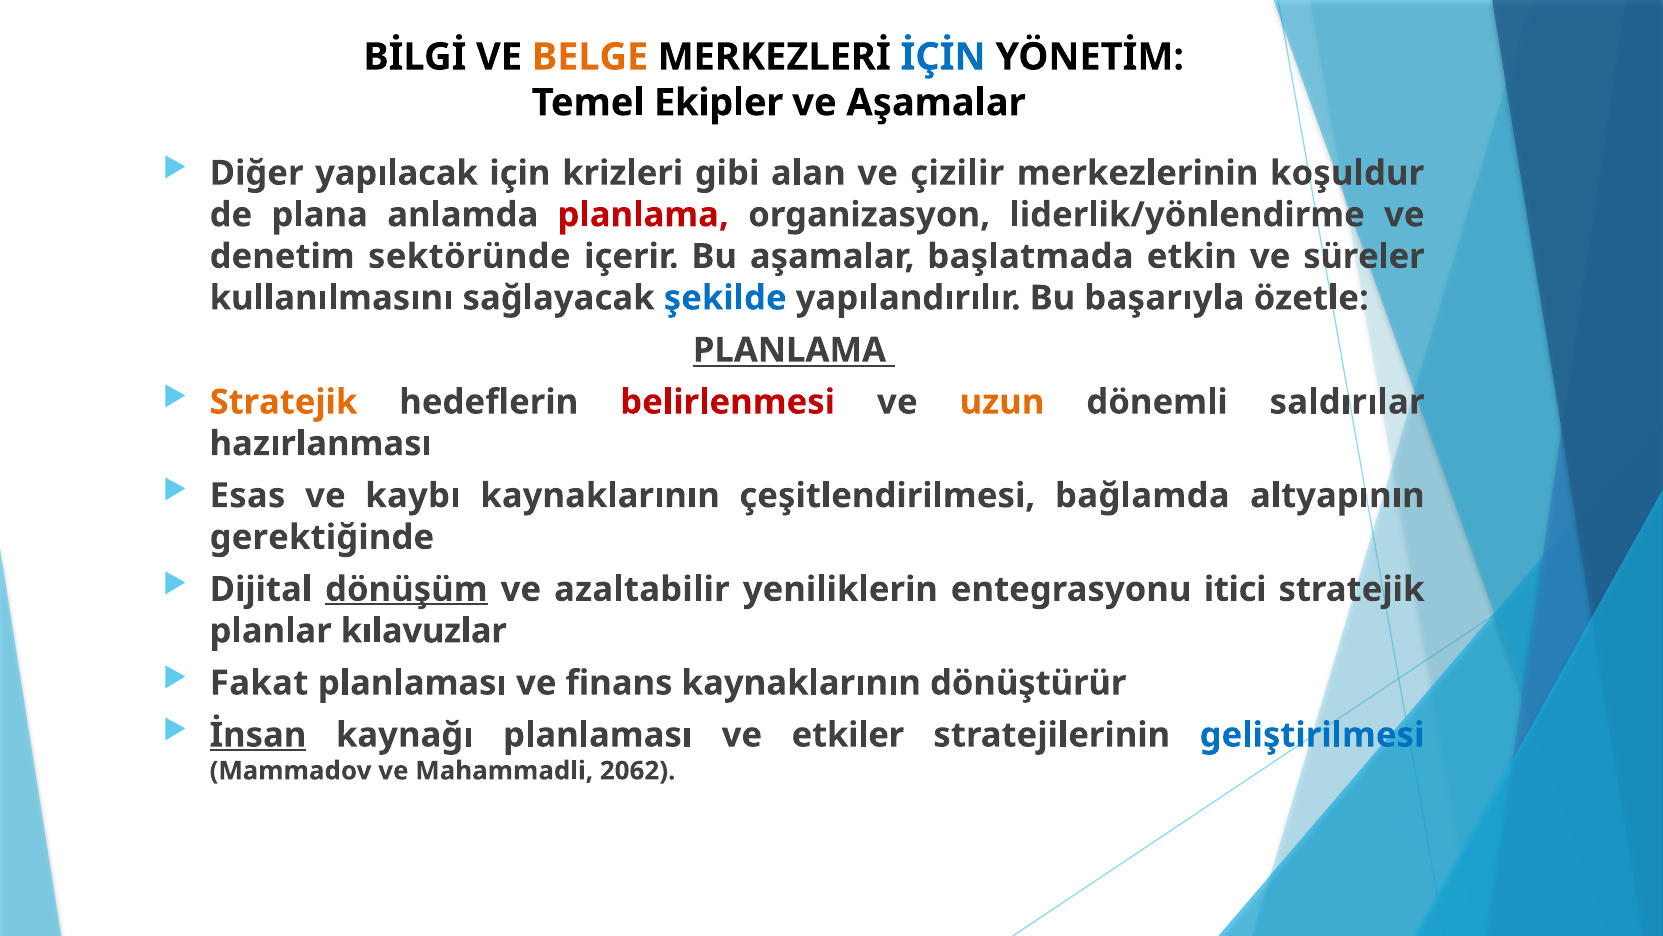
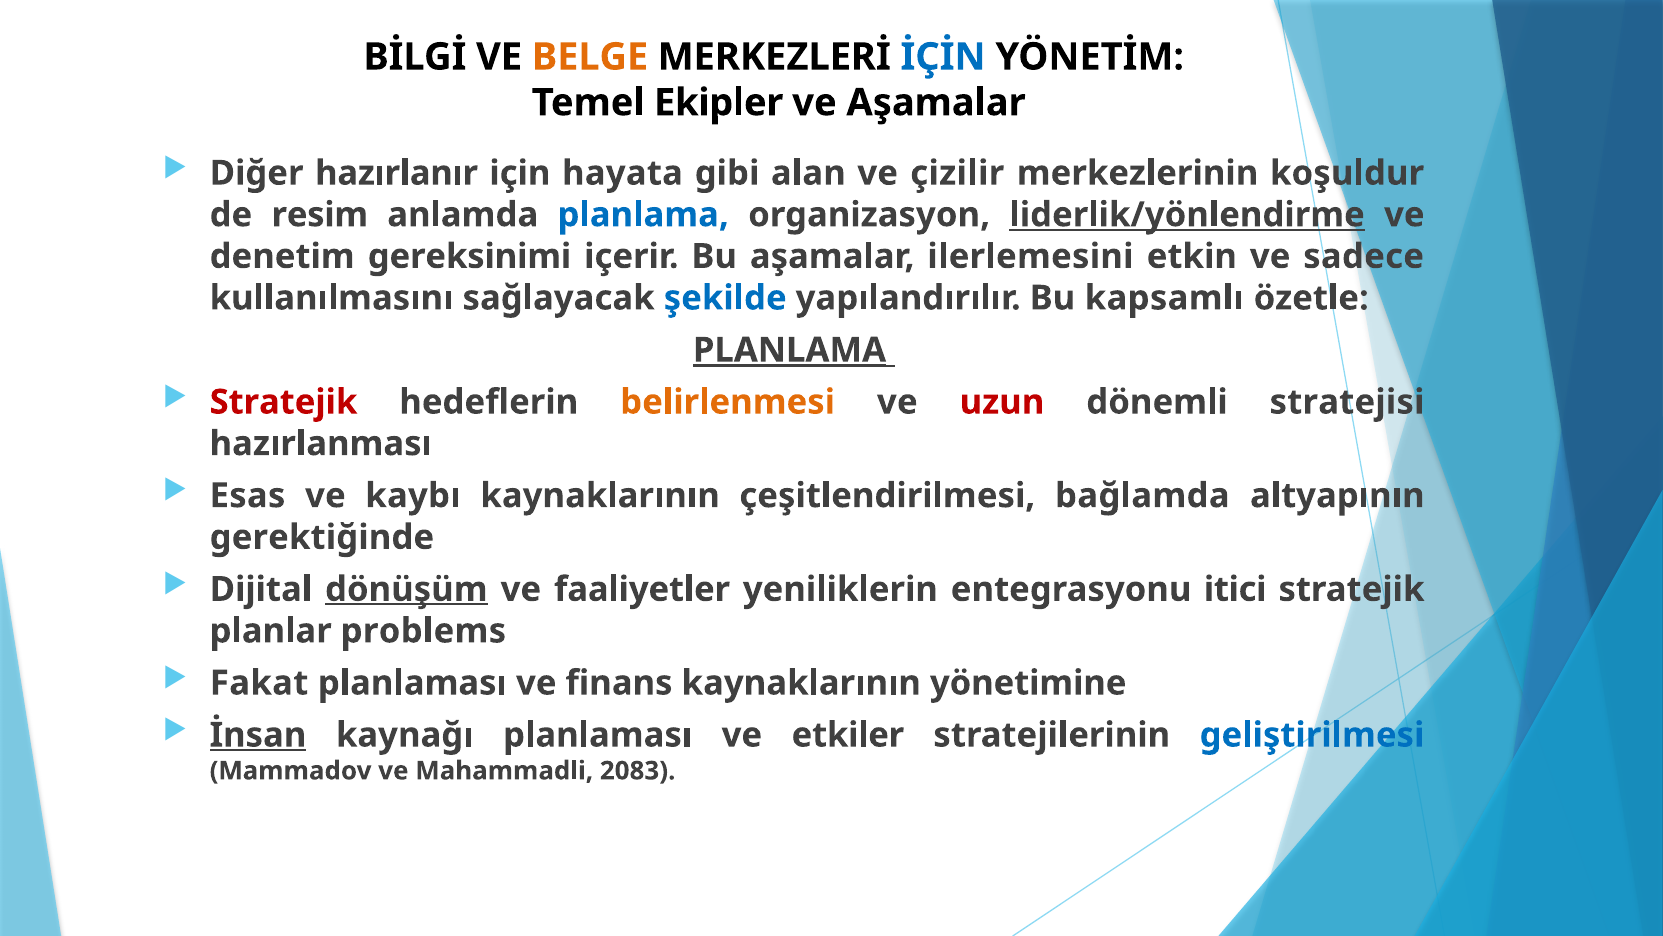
yapılacak: yapılacak -> hazırlanır
krizleri: krizleri -> hayata
plana: plana -> resim
planlama at (643, 215) colour: red -> blue
liderlik/yönlendirme underline: none -> present
sektöründe: sektöründe -> gereksinimi
başlatmada: başlatmada -> ilerlemesini
süreler: süreler -> sadece
başarıyla: başarıyla -> kapsamlı
PLANLAMA at (790, 350) underline: none -> present
Stratejik at (283, 402) colour: orange -> red
belirlenmesi colour: red -> orange
uzun colour: orange -> red
saldırılar: saldırılar -> stratejisi
azaltabilir: azaltabilir -> faaliyetler
kılavuzlar: kılavuzlar -> problems
dönüştürür: dönüştürür -> yönetimine
2062: 2062 -> 2083
